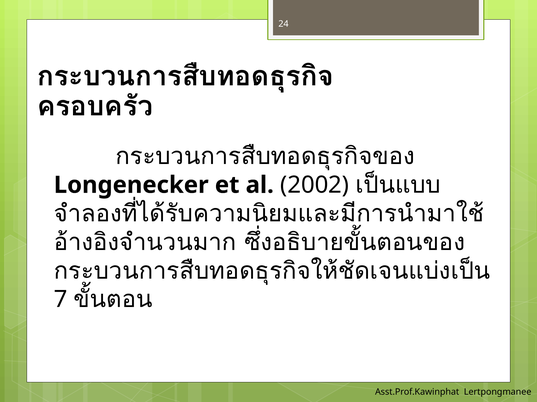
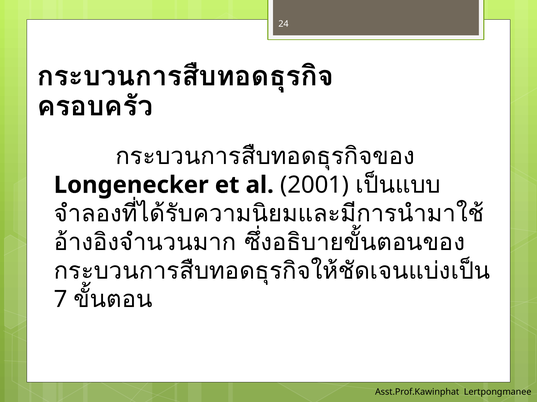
2002: 2002 -> 2001
